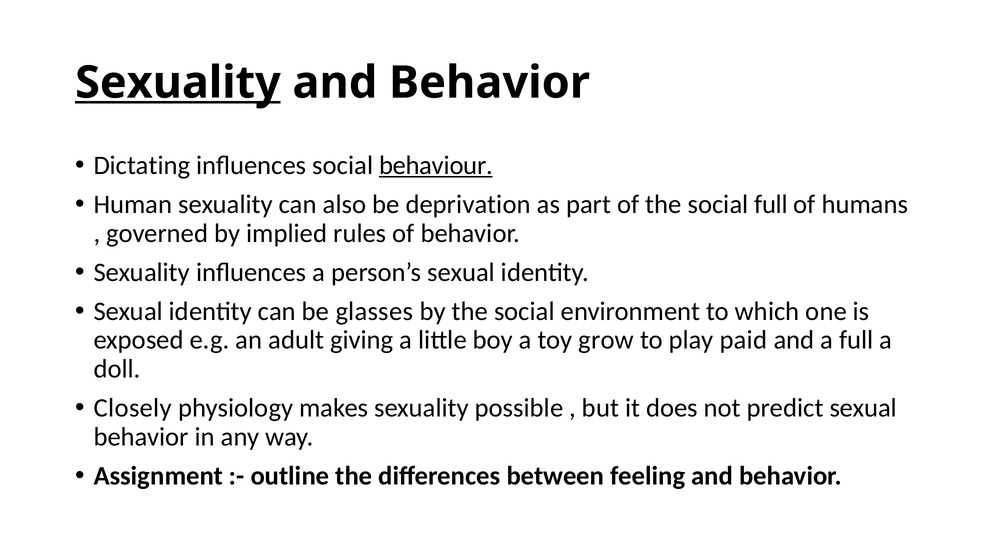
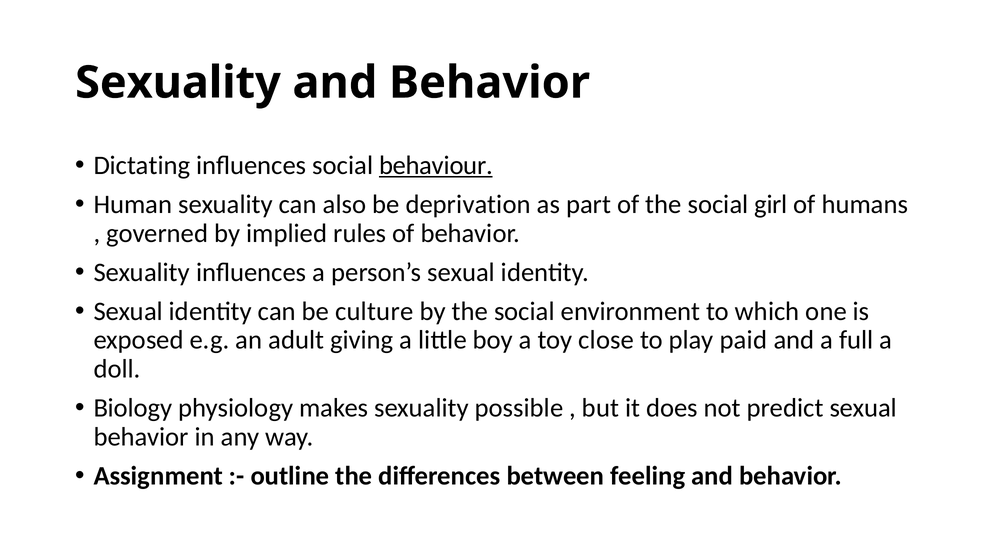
Sexuality at (178, 83) underline: present -> none
social full: full -> girl
glasses: glasses -> culture
grow: grow -> close
Closely: Closely -> Biology
